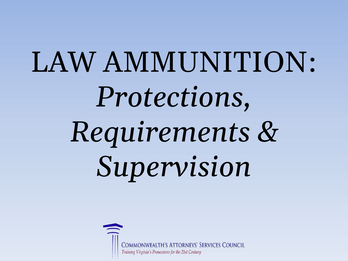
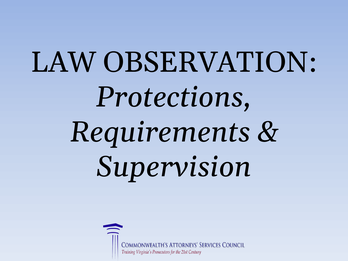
AMMUNITION: AMMUNITION -> OBSERVATION
